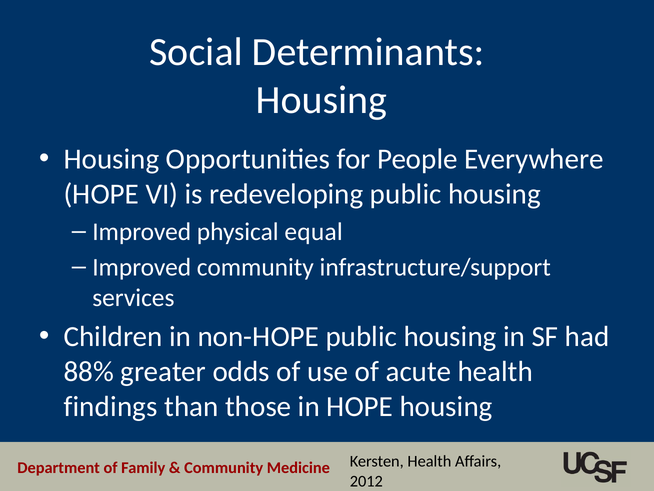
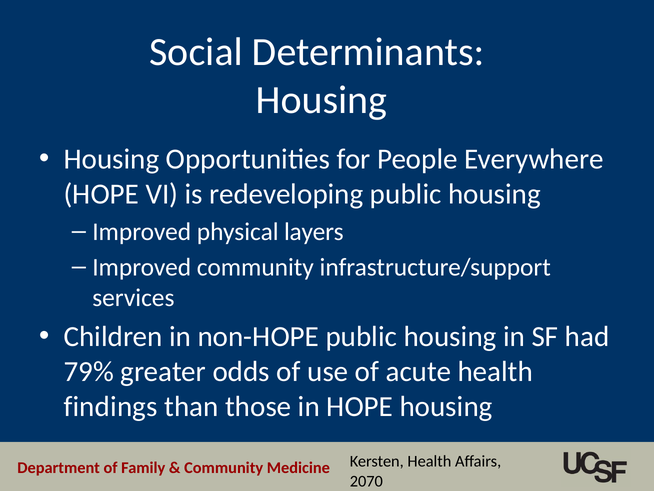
equal: equal -> layers
88%: 88% -> 79%
2012: 2012 -> 2070
